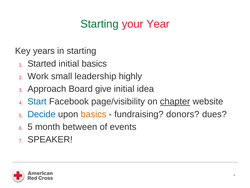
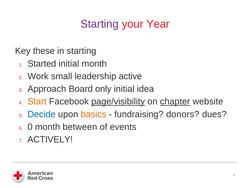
Starting at (100, 24) colour: green -> purple
years: years -> these
initial basics: basics -> month
highly: highly -> active
give: give -> only
Start colour: blue -> orange
page/visibility underline: none -> present
6 5: 5 -> 0
SPEAKER: SPEAKER -> ACTIVELY
